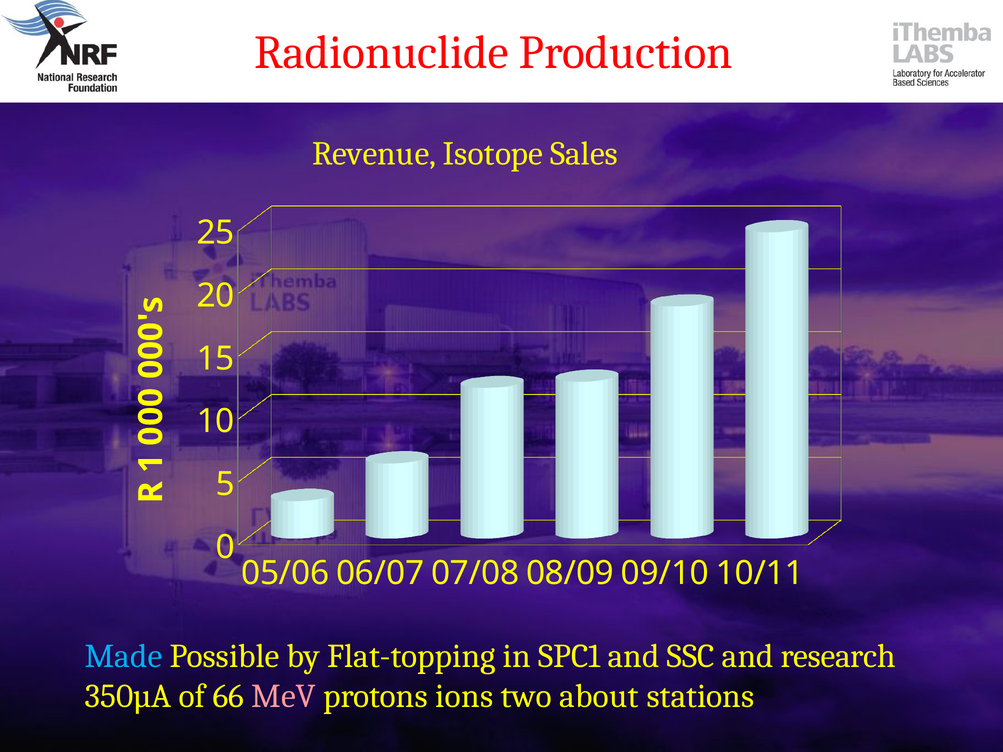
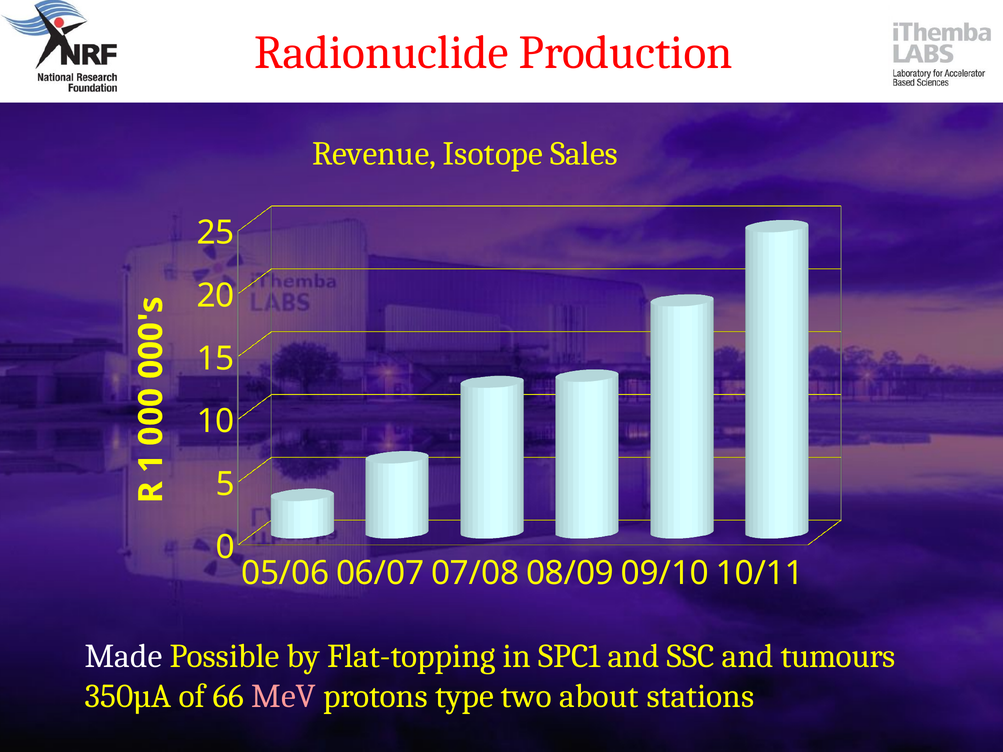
Made colour: light blue -> white
research: research -> tumours
ions: ions -> type
